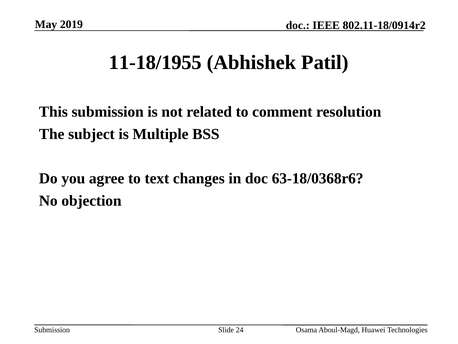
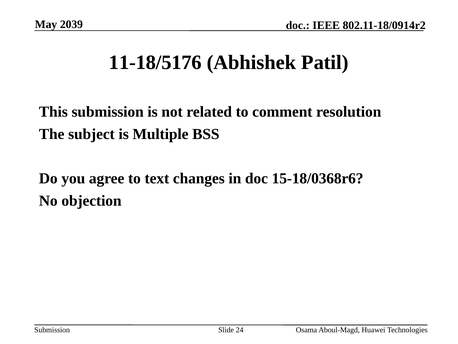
2019: 2019 -> 2039
11-18/1955: 11-18/1955 -> 11-18/5176
63-18/0368r6: 63-18/0368r6 -> 15-18/0368r6
